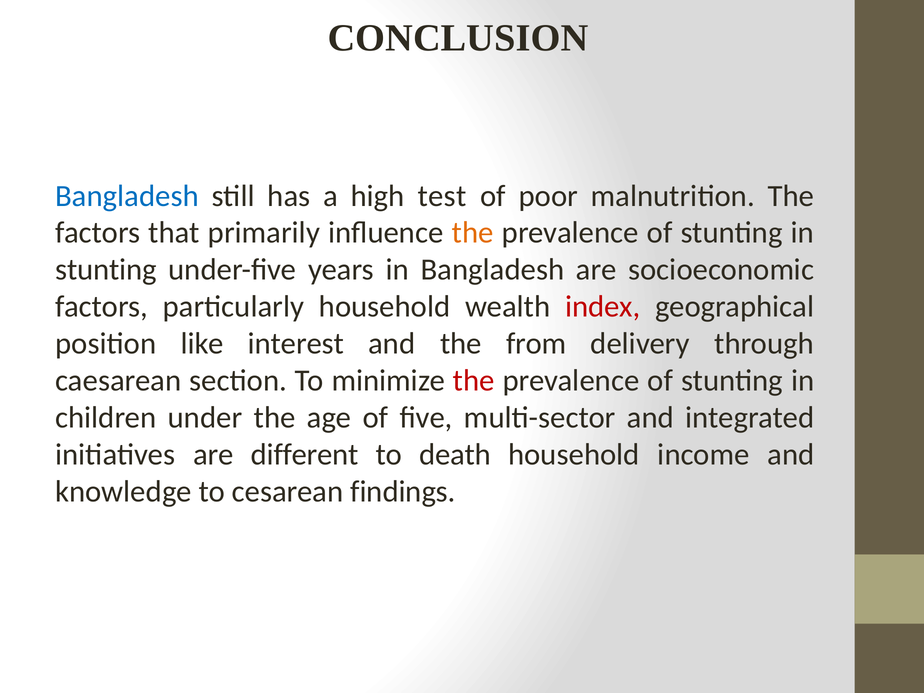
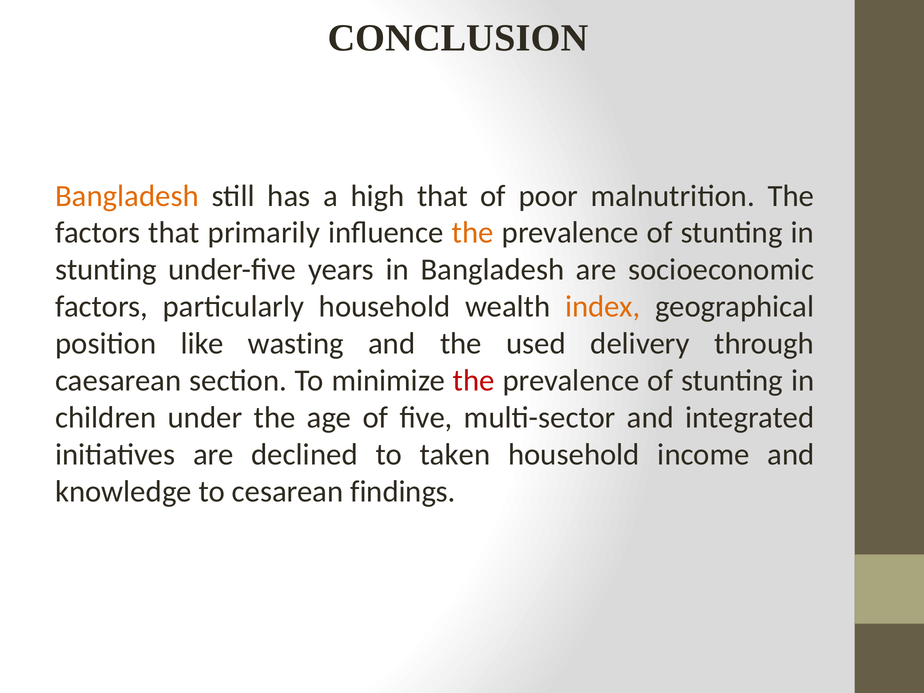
Bangladesh at (127, 196) colour: blue -> orange
high test: test -> that
index colour: red -> orange
interest: interest -> wasting
from: from -> used
different: different -> declined
death: death -> taken
